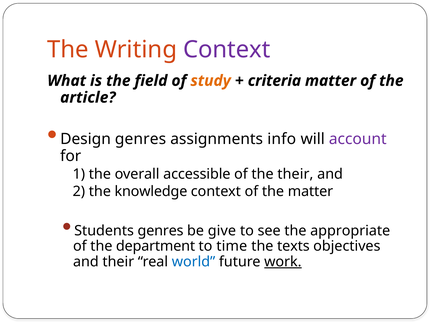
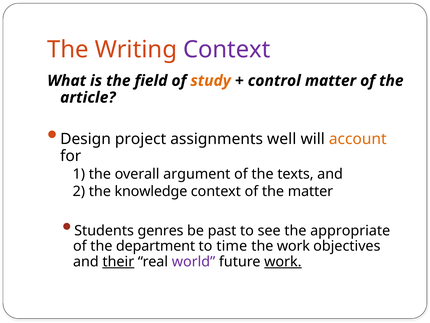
criteria: criteria -> control
Design genres: genres -> project
info: info -> well
account colour: purple -> orange
accessible: accessible -> argument
the their: their -> texts
give: give -> past
the texts: texts -> work
their at (118, 261) underline: none -> present
world colour: blue -> purple
